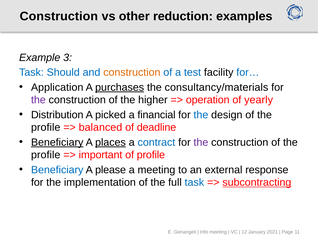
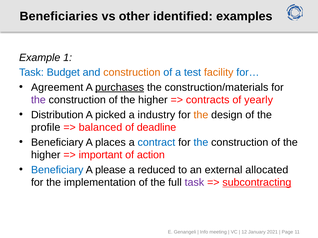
Construction at (59, 16): Construction -> Beneficiaries
reduction: reduction -> identified
3: 3 -> 1
Should: Should -> Budget
facility colour: black -> orange
Application: Application -> Agreement
consultancy/materials: consultancy/materials -> construction/materials
operation: operation -> contracts
financial: financial -> industry
the at (201, 115) colour: blue -> orange
Beneficiary at (57, 143) underline: present -> none
places underline: present -> none
the at (201, 143) colour: purple -> blue
profile at (46, 155): profile -> higher
of profile: profile -> action
a meeting: meeting -> reduced
response: response -> allocated
task at (194, 183) colour: blue -> purple
